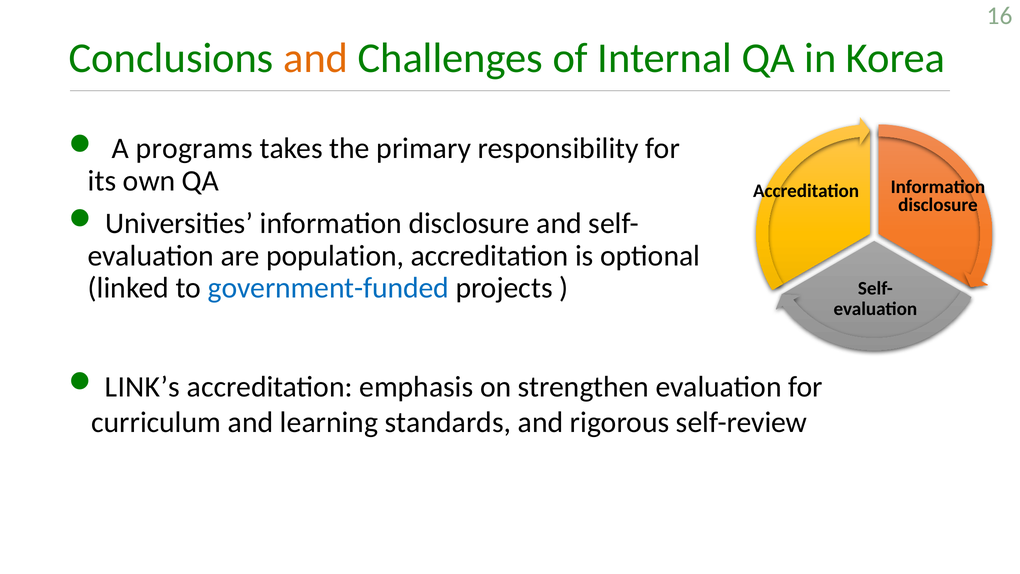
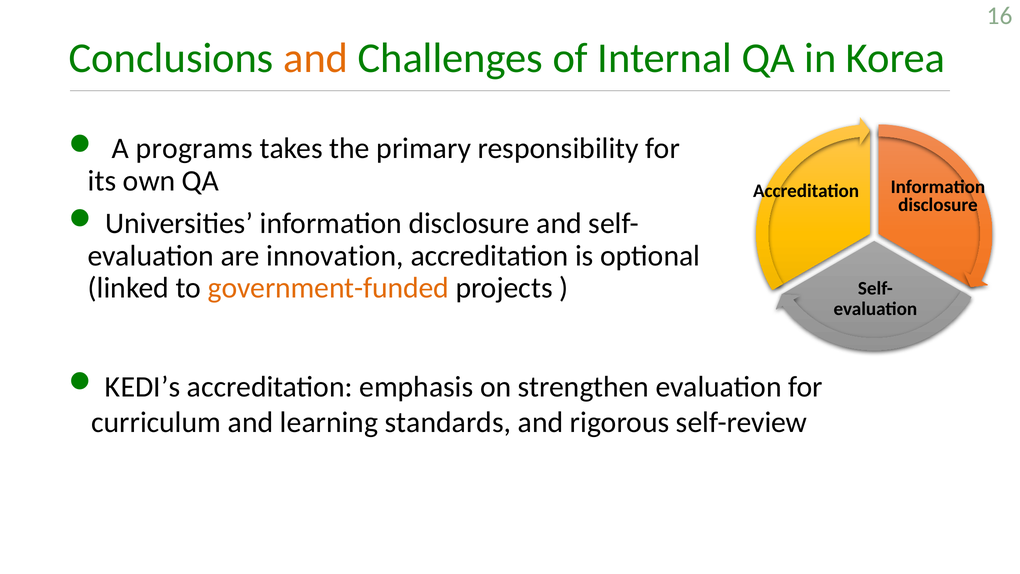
population: population -> innovation
government-funded colour: blue -> orange
LINK’s: LINK’s -> KEDI’s
